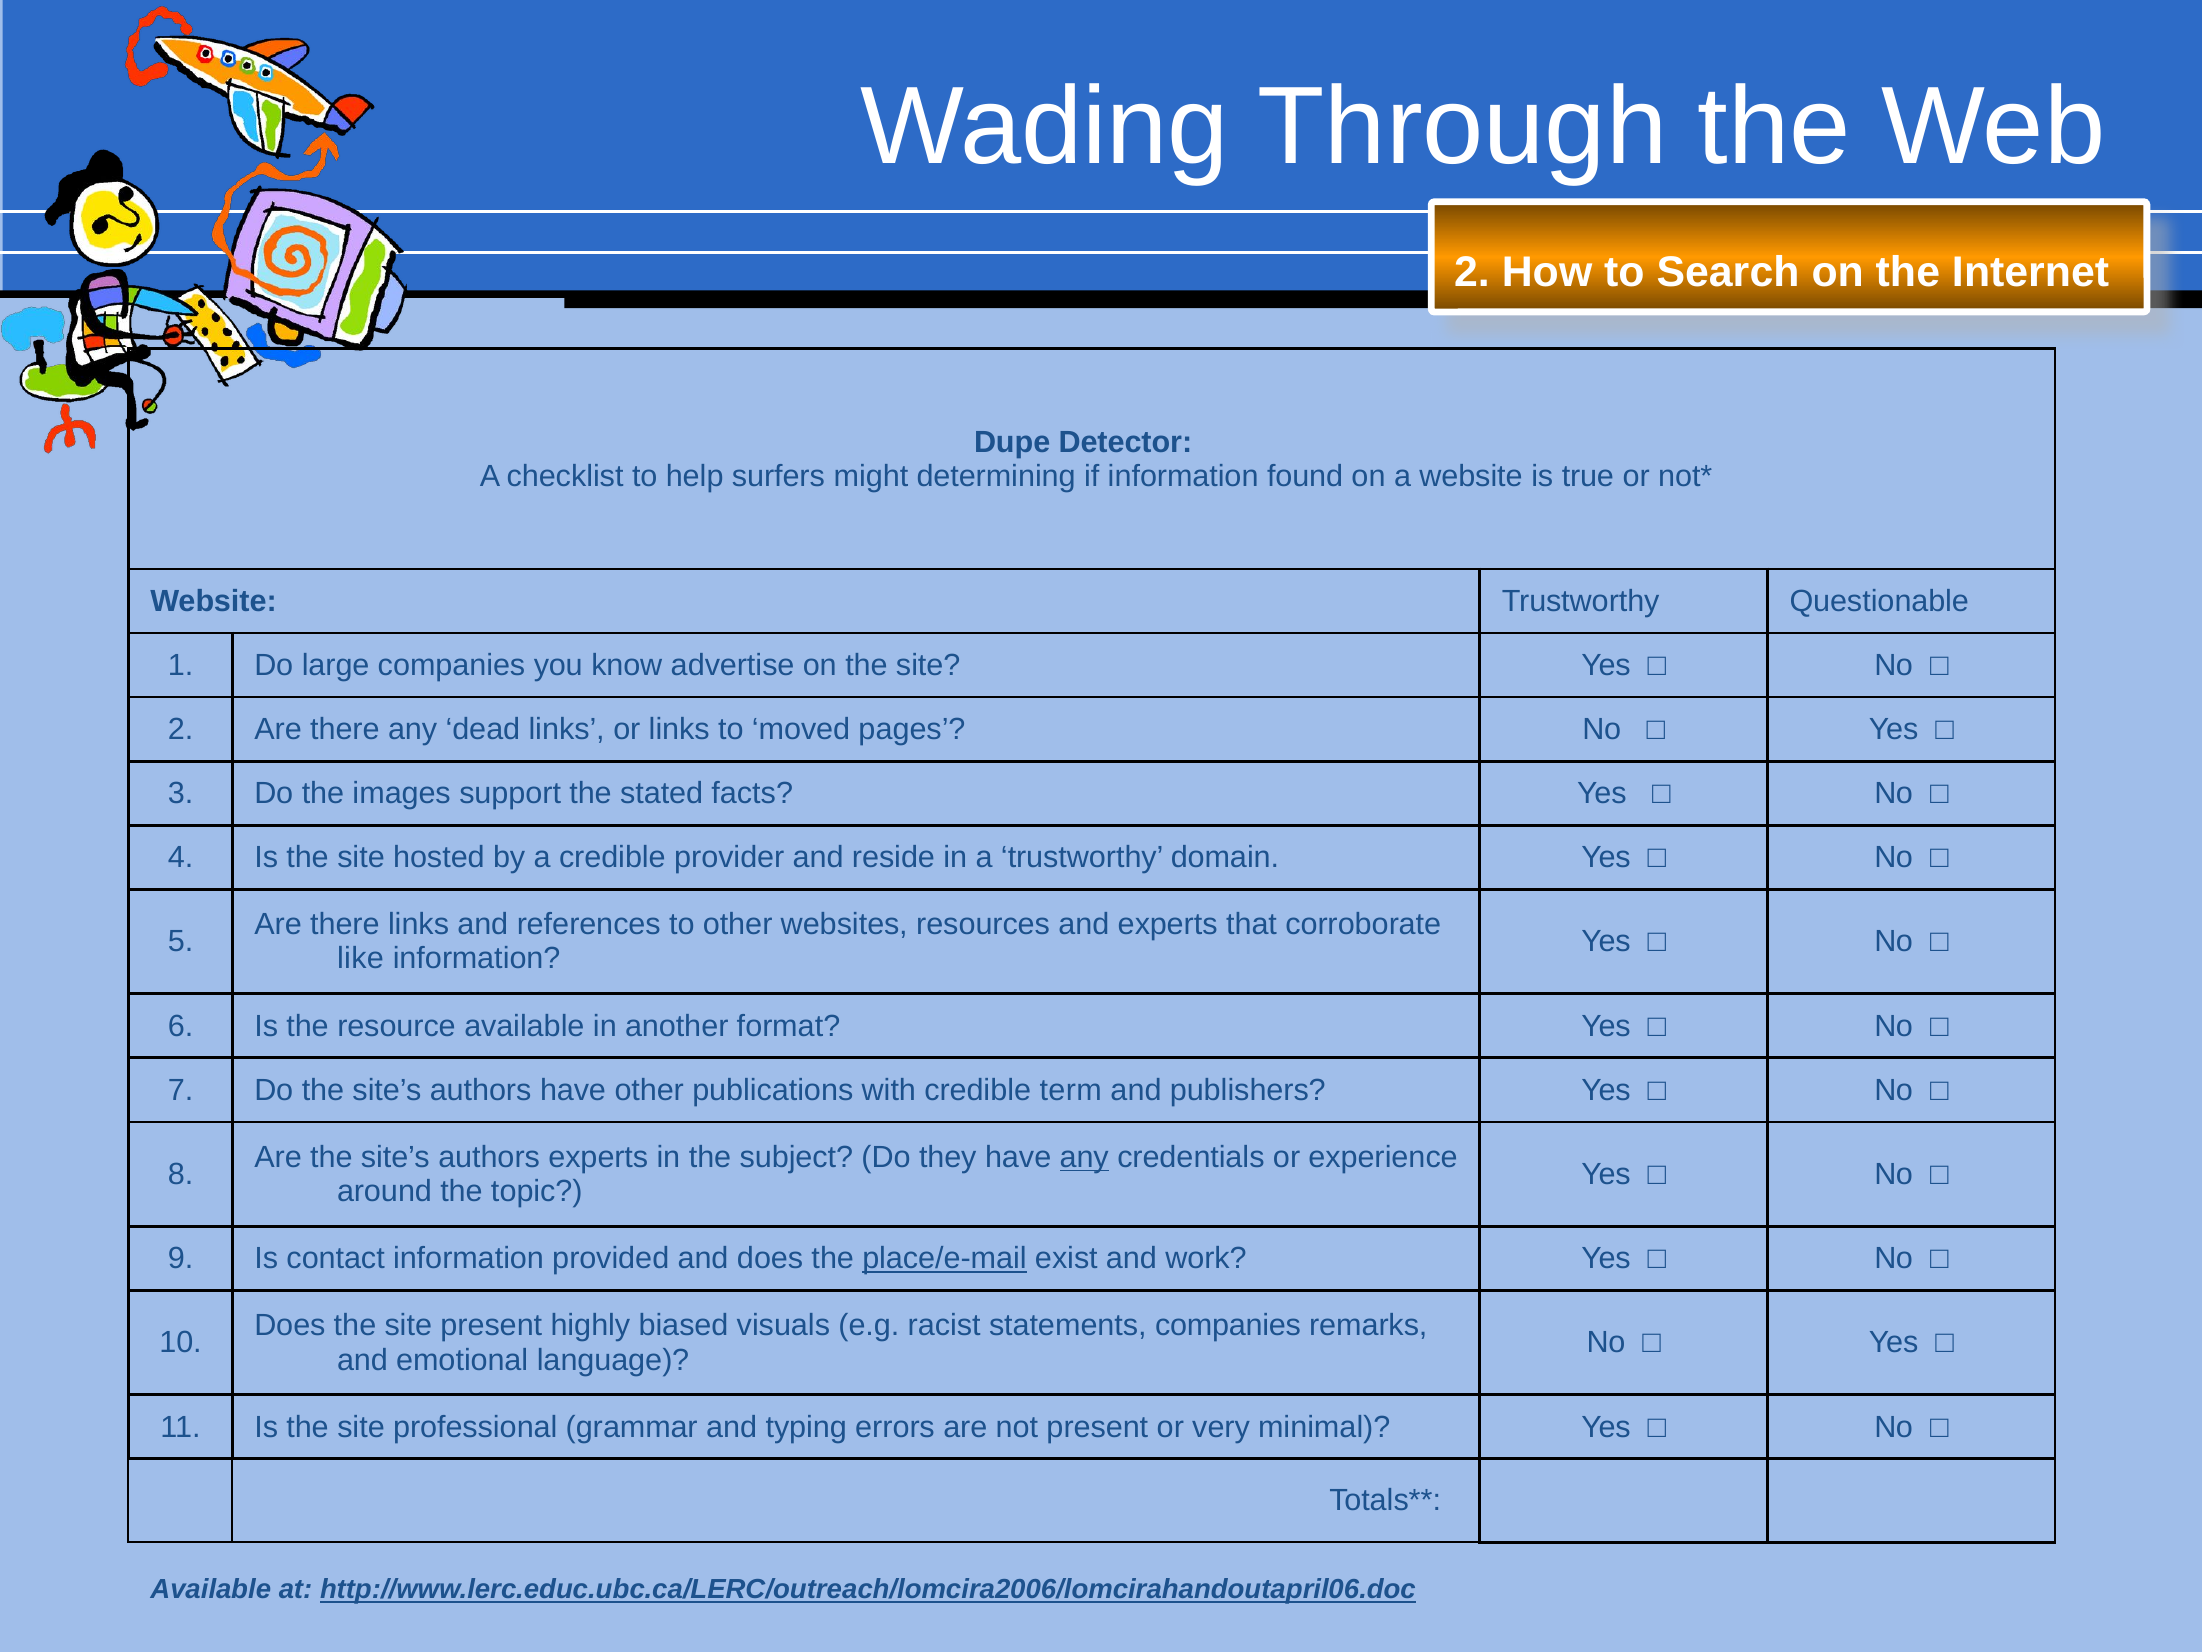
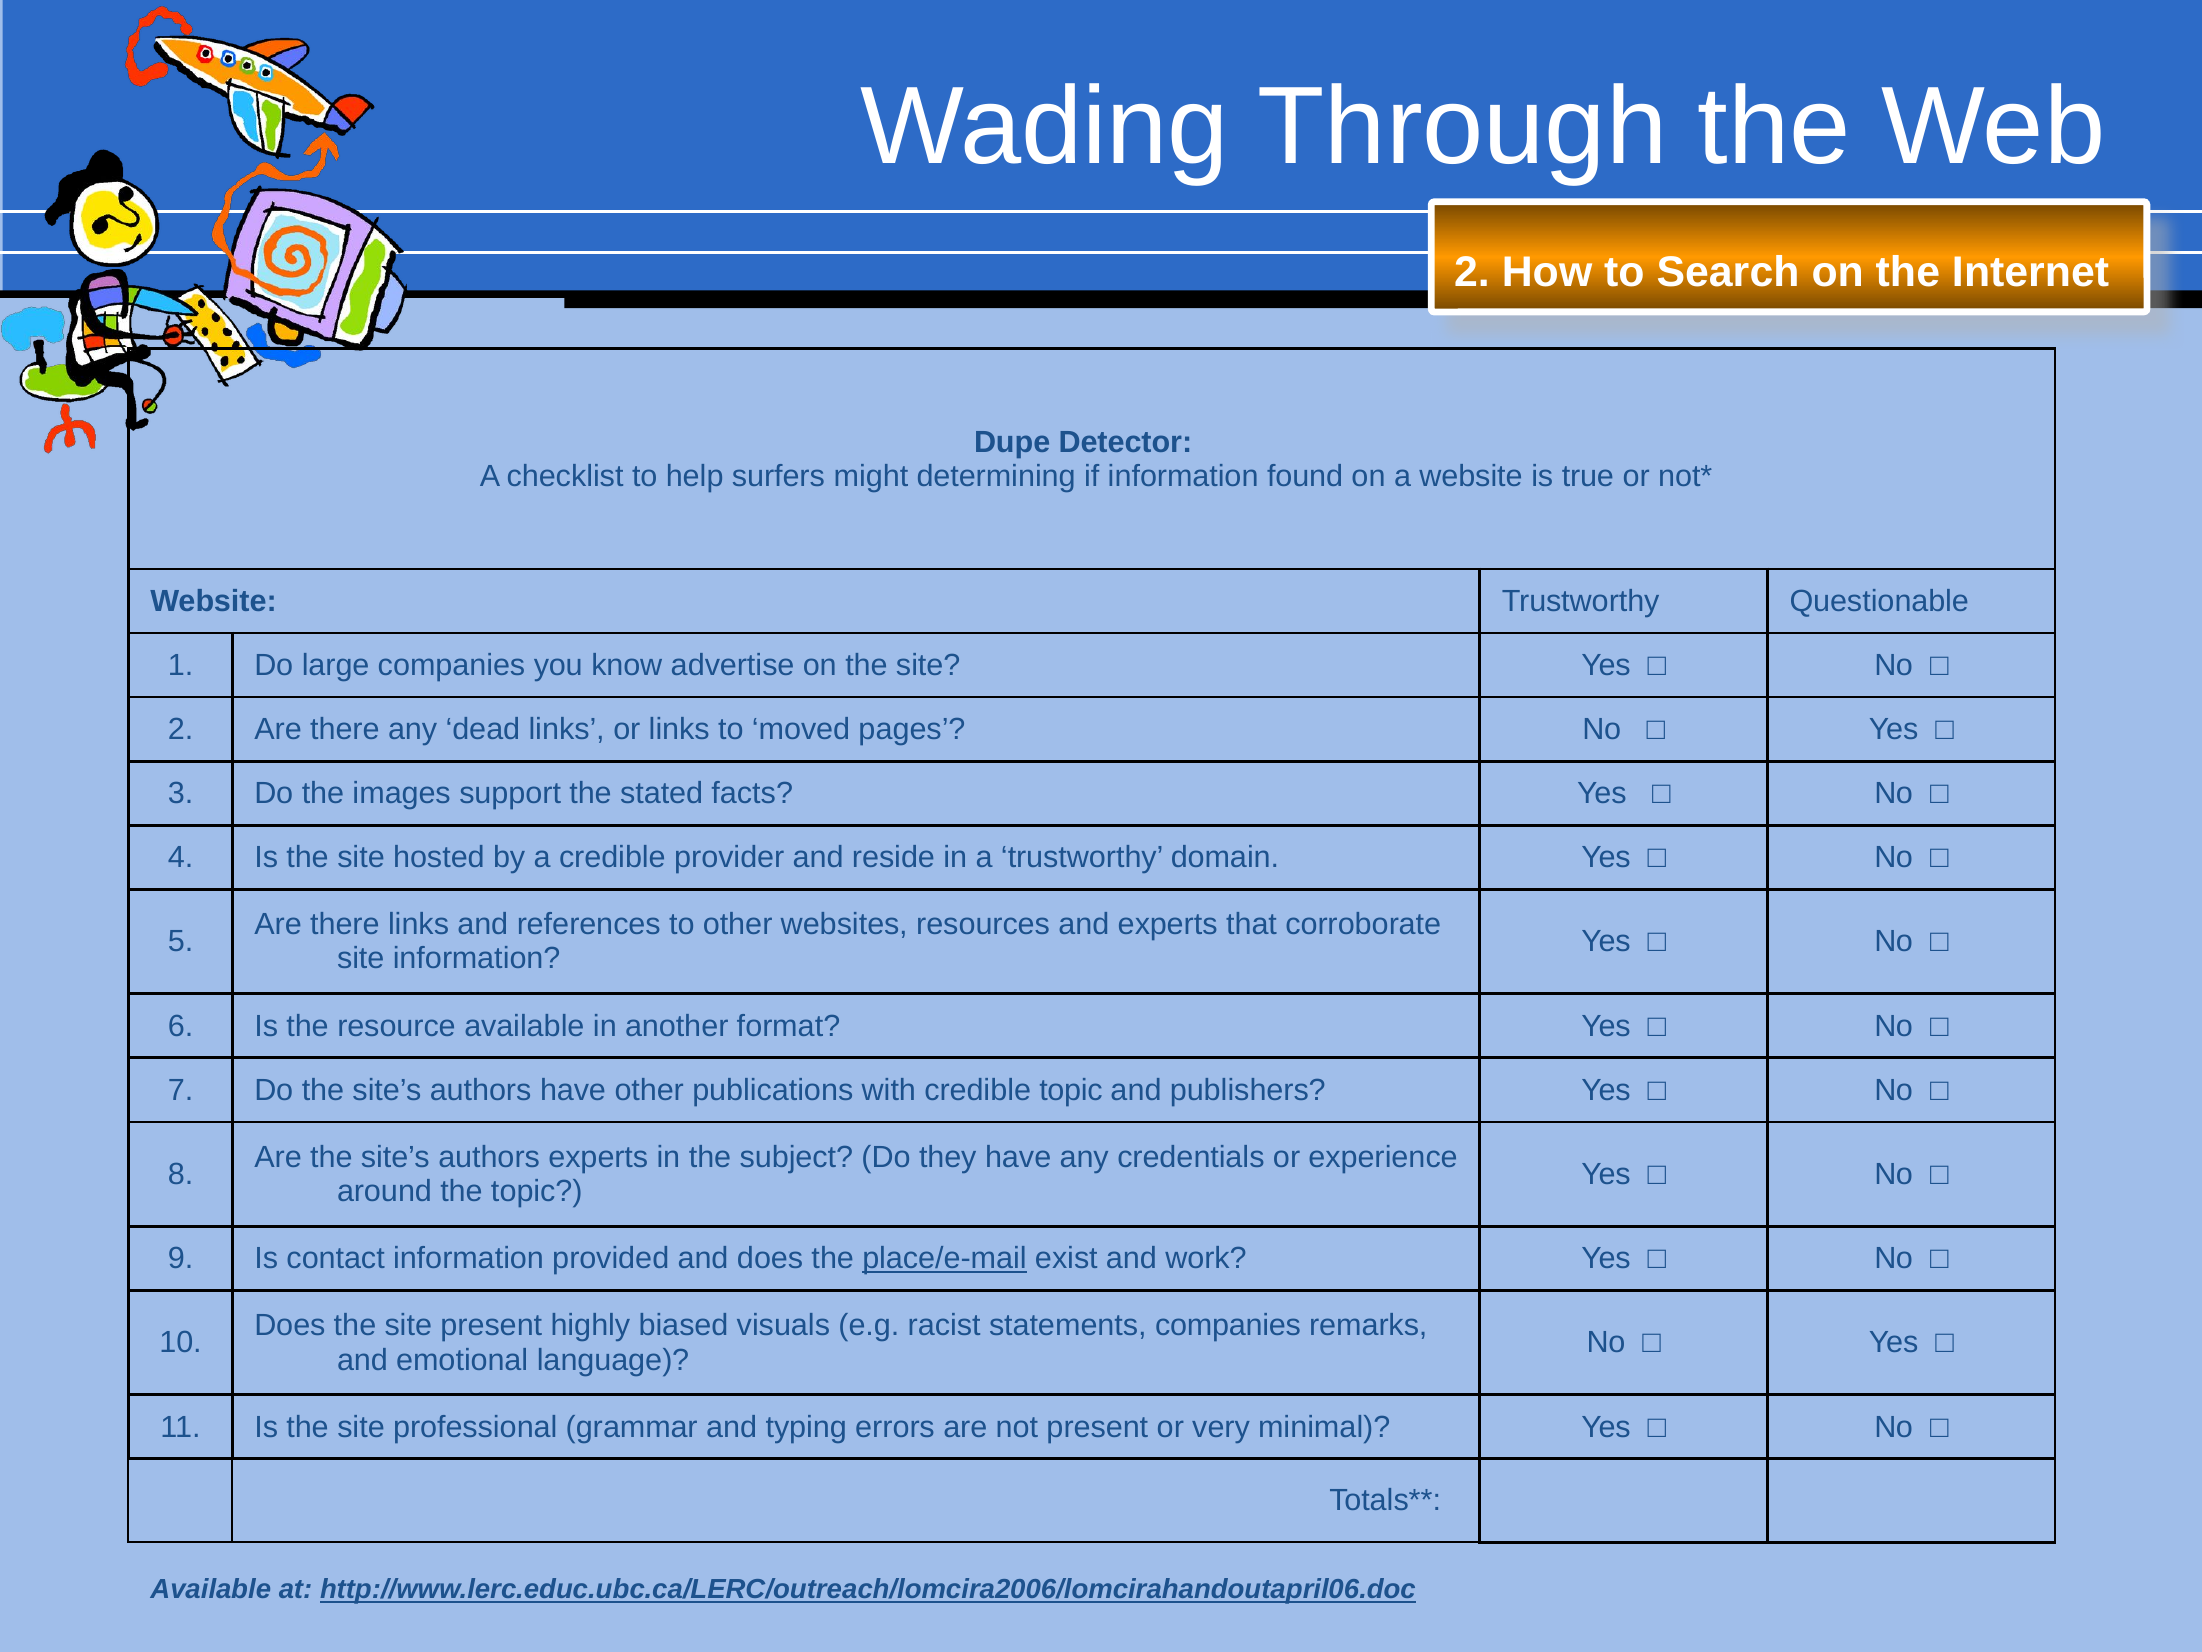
like at (361, 959): like -> site
credible term: term -> topic
any at (1084, 1157) underline: present -> none
